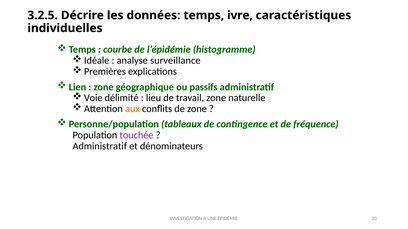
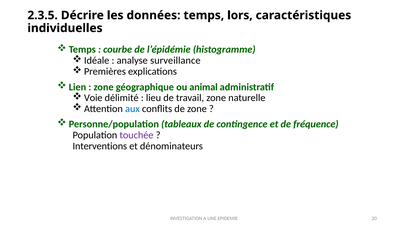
3.2.5: 3.2.5 -> 2.3.5
ivre: ivre -> lors
passifs: passifs -> animal
aux colour: orange -> blue
Administratif at (100, 146): Administratif -> Interventions
